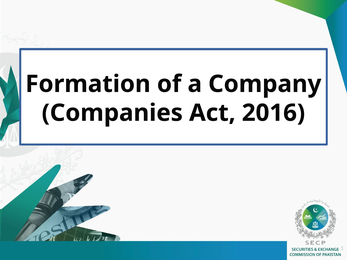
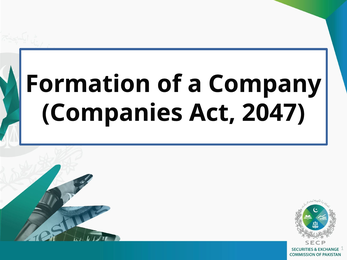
2016: 2016 -> 2047
